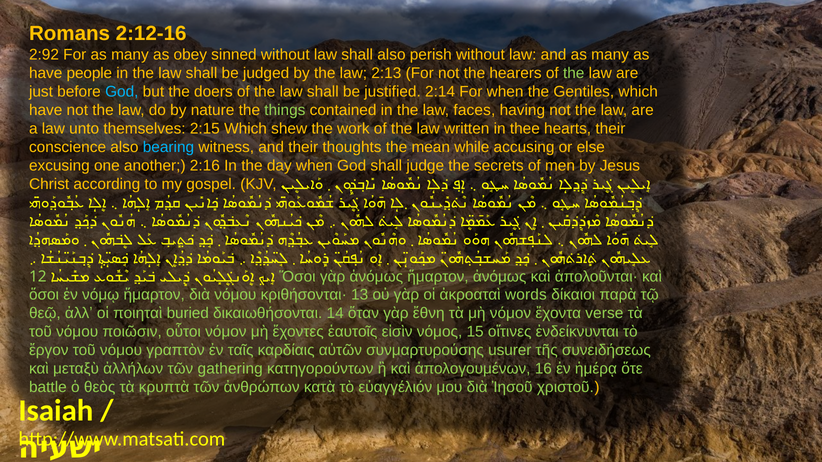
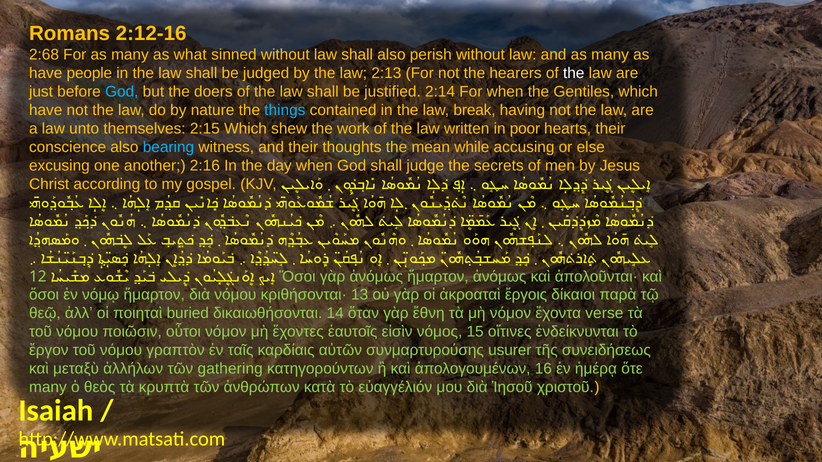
2:92: 2:92 -> 2:68
obey: obey -> what
the at (574, 73) colour: light green -> white
things colour: light green -> light blue
faces: faces -> break
thee: thee -> poor
words: words -> ἔργοις
battle at (48, 388): battle -> many
